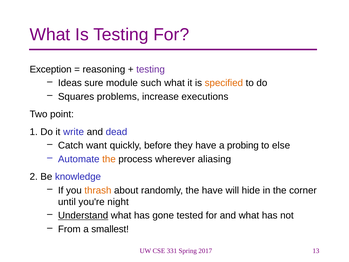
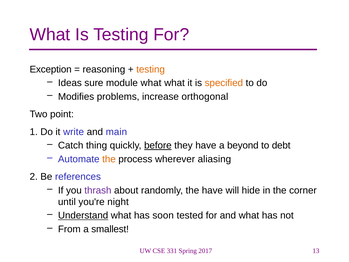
testing at (151, 69) colour: purple -> orange
module such: such -> what
Squares: Squares -> Modifies
executions: executions -> orthogonal
dead: dead -> main
want: want -> thing
before underline: none -> present
probing: probing -> beyond
else: else -> debt
knowledge: knowledge -> references
thrash colour: orange -> purple
gone: gone -> soon
